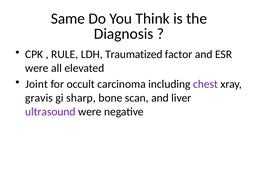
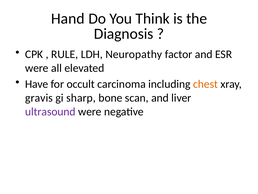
Same: Same -> Hand
Traumatized: Traumatized -> Neuropathy
Joint: Joint -> Have
chest colour: purple -> orange
